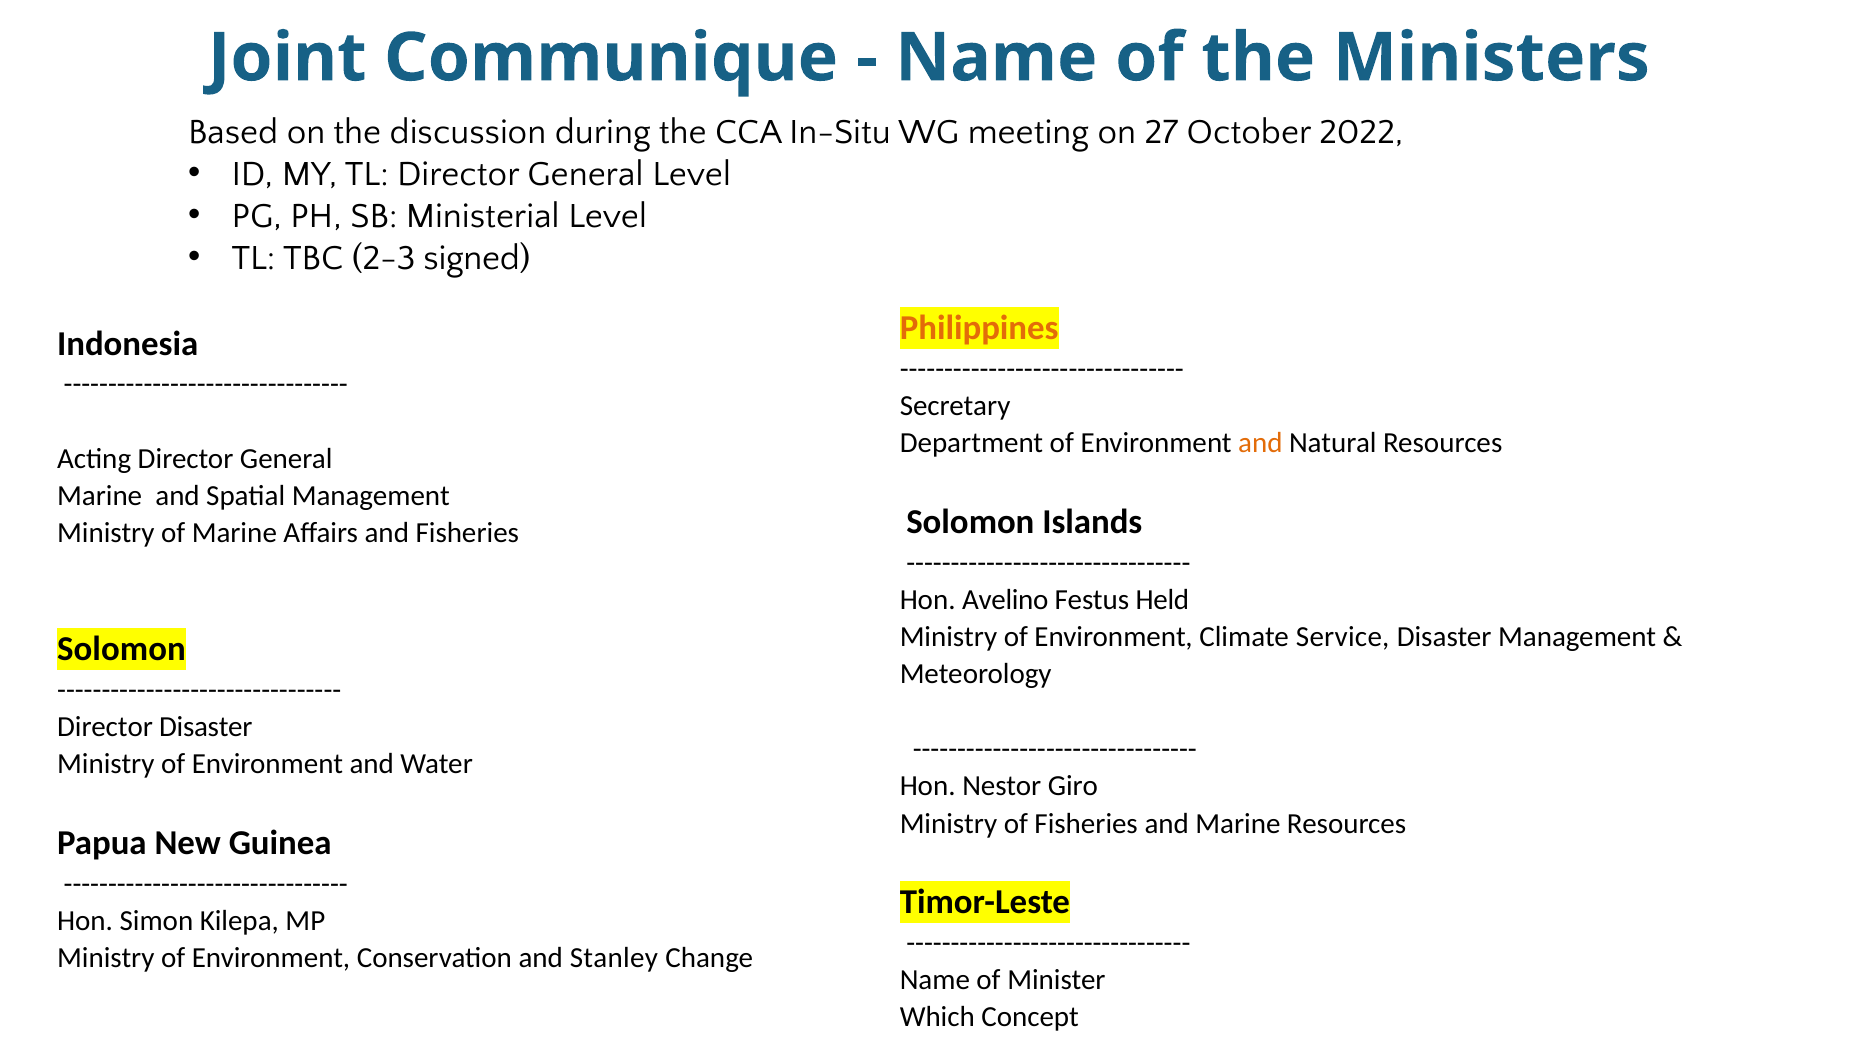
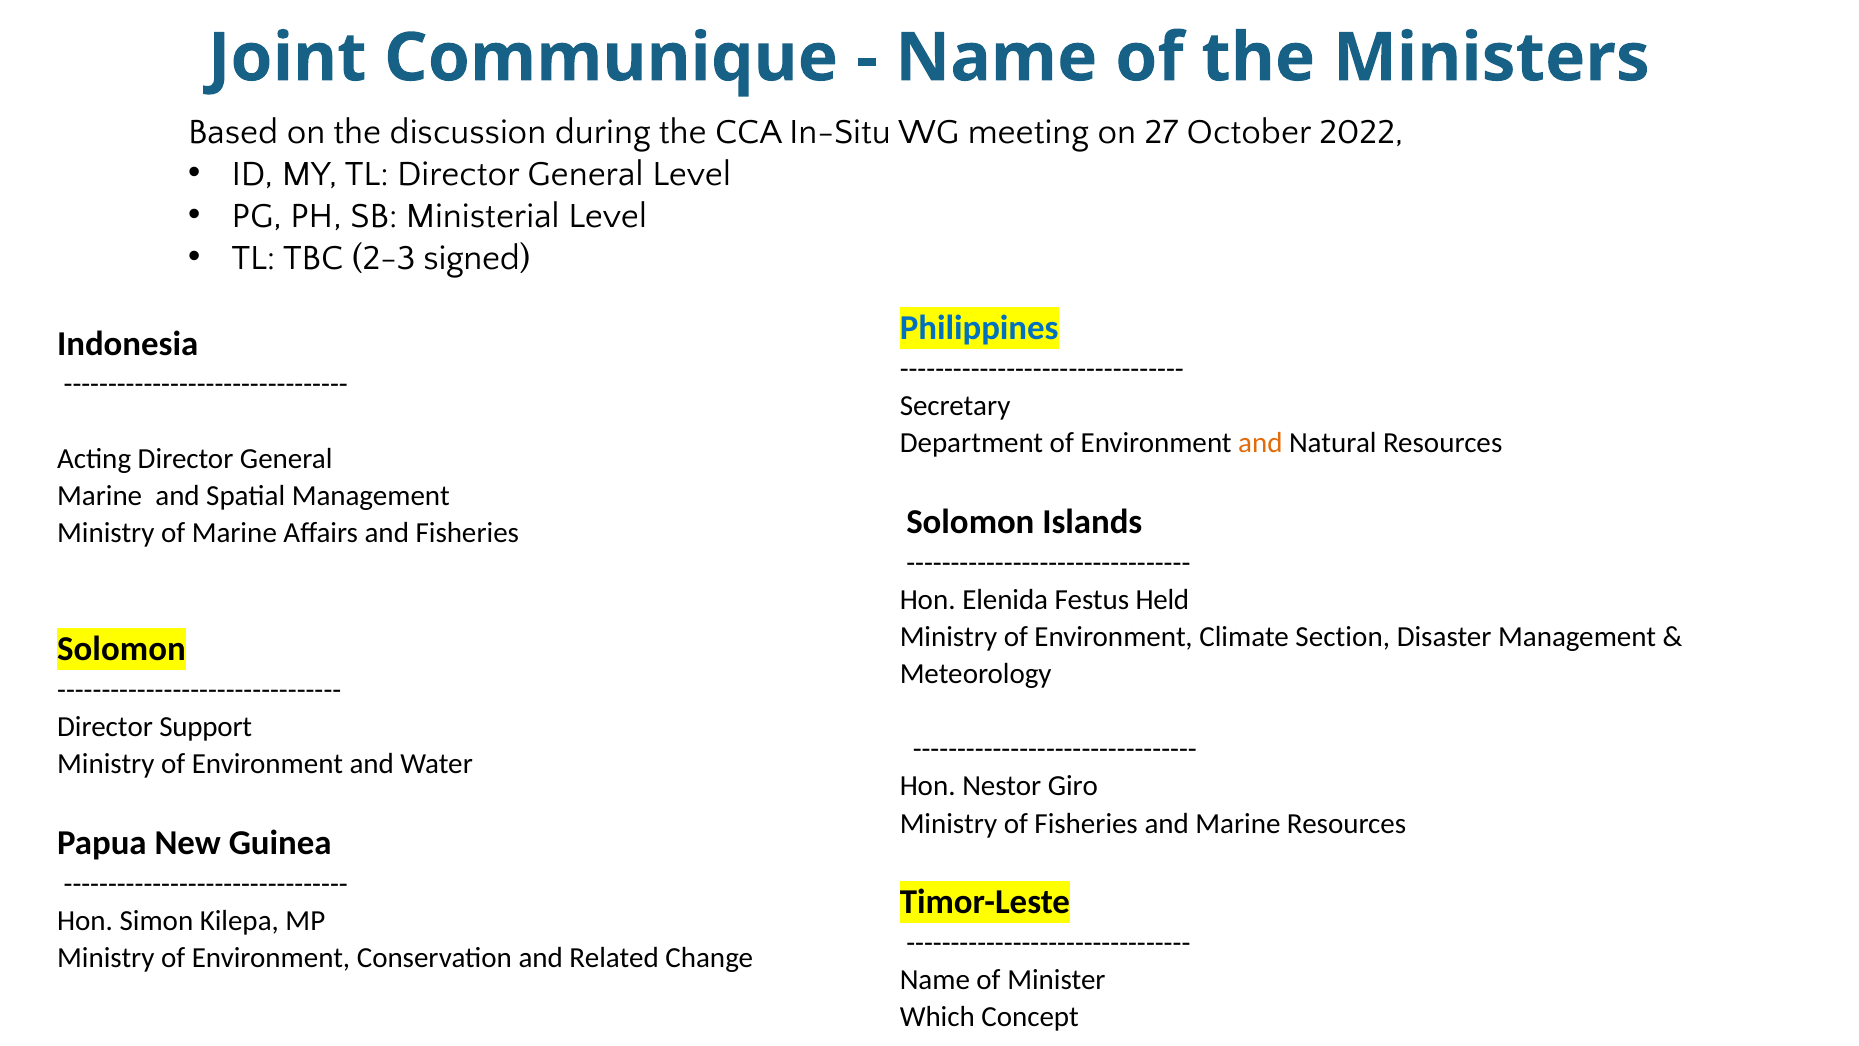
Philippines colour: orange -> blue
Avelino: Avelino -> Elenida
Service: Service -> Section
Director Disaster: Disaster -> Support
Stanley: Stanley -> Related
